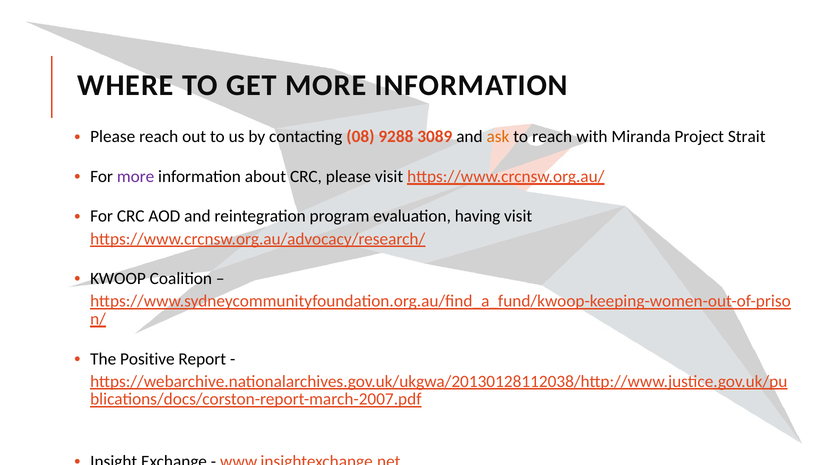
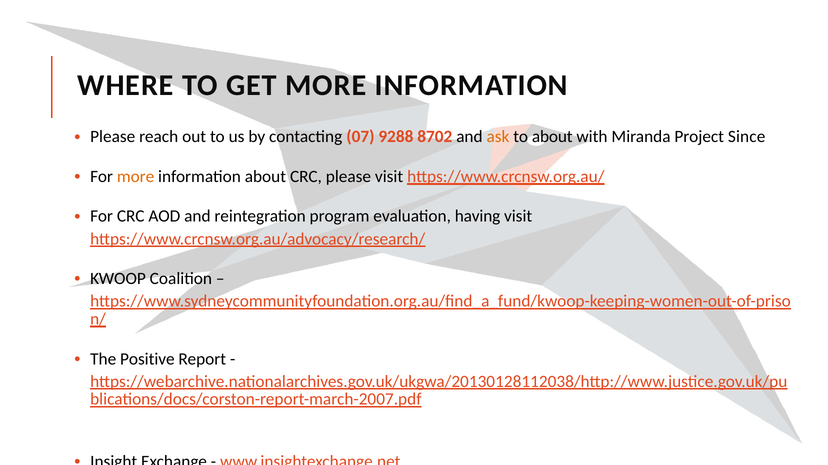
08: 08 -> 07
3089: 3089 -> 8702
to reach: reach -> about
Strait: Strait -> Since
more at (136, 177) colour: purple -> orange
